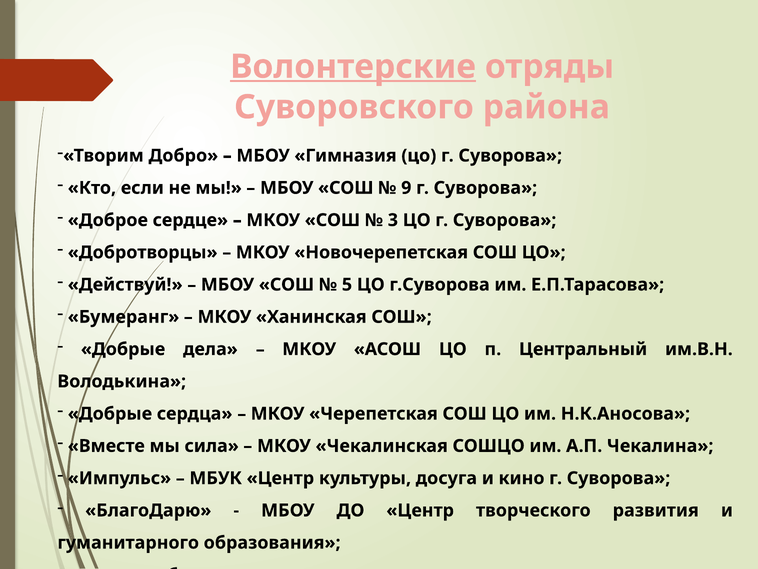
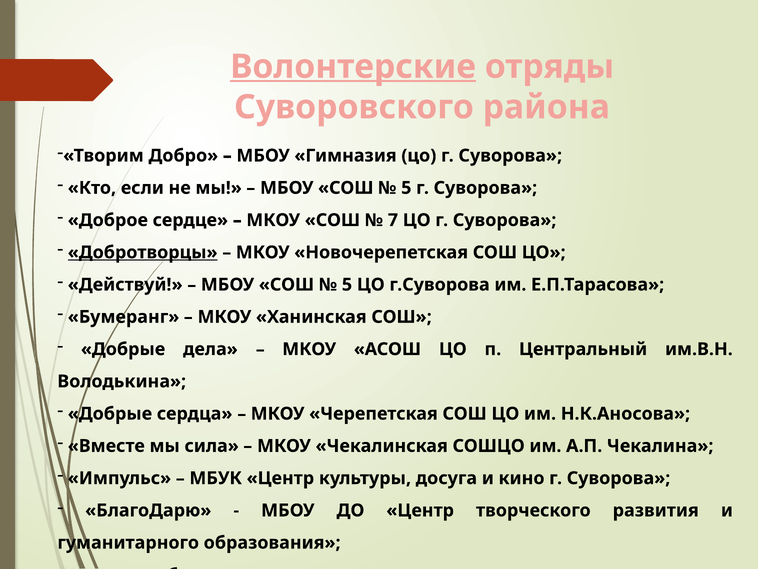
9 at (406, 188): 9 -> 5
3: 3 -> 7
Добротворцы underline: none -> present
